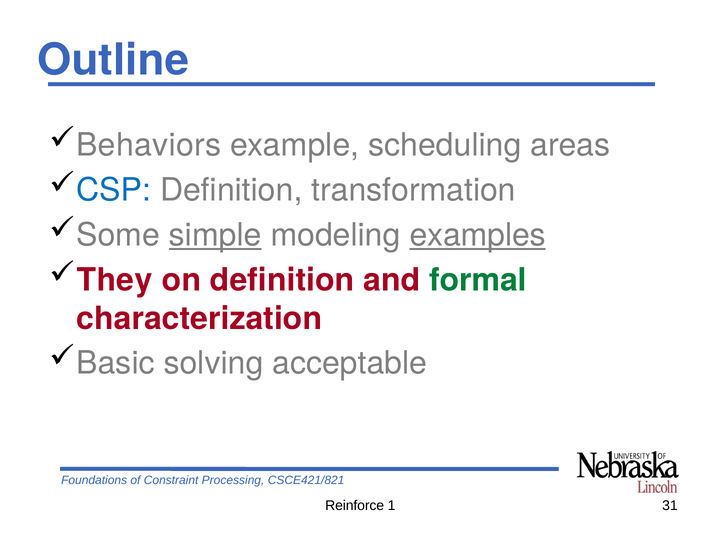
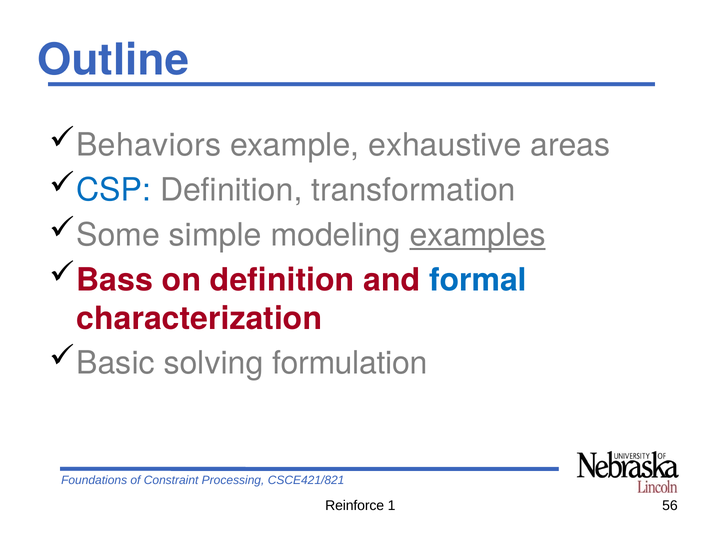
scheduling: scheduling -> exhaustive
simple underline: present -> none
They: They -> Bass
formal colour: green -> blue
acceptable: acceptable -> formulation
31: 31 -> 56
